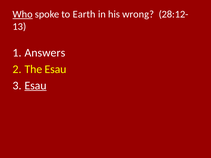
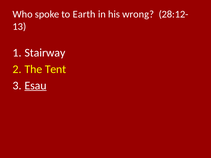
Who underline: present -> none
Answers: Answers -> Stairway
The Esau: Esau -> Tent
